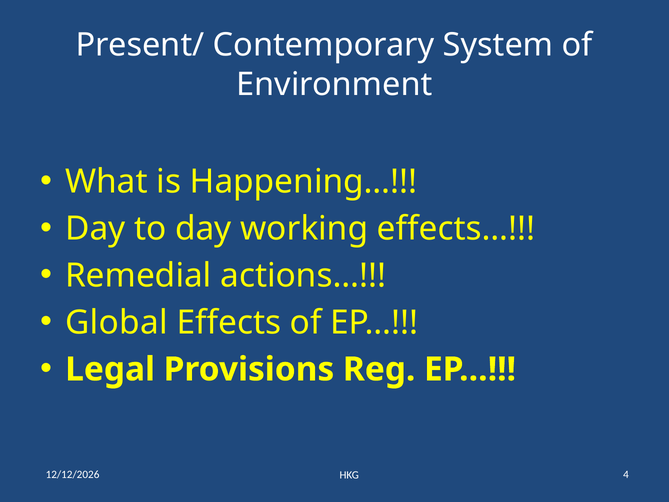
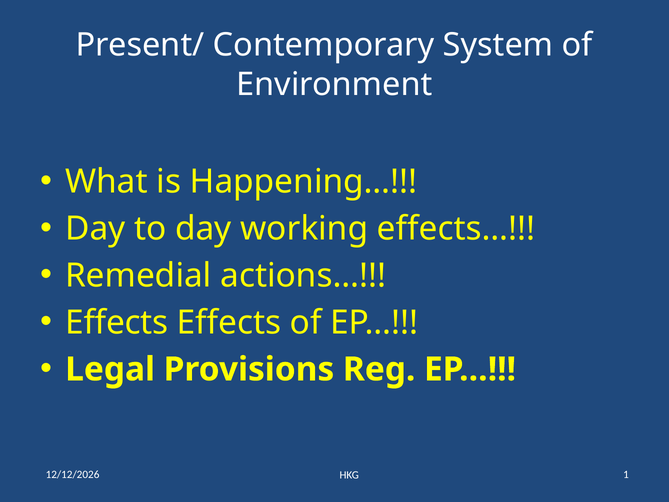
Global at (116, 322): Global -> Effects
4: 4 -> 1
